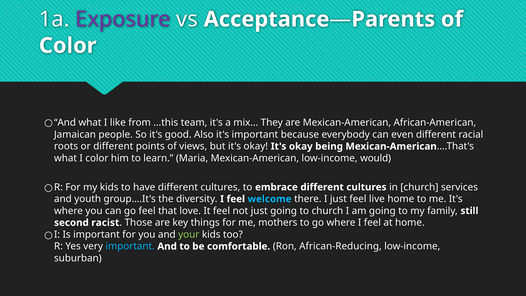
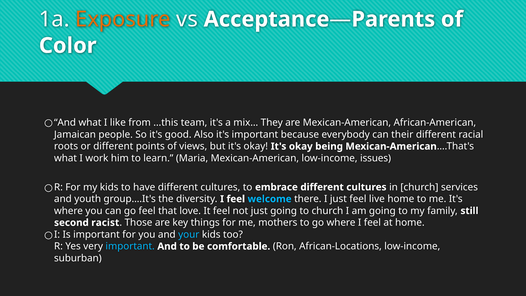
Exposure colour: purple -> orange
even: even -> their
I color: color -> work
would: would -> issues
your colour: light green -> light blue
African-Reducing: African-Reducing -> African-Locations
